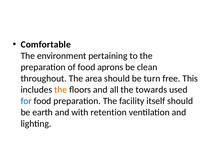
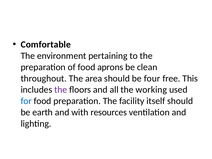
turn: turn -> four
the at (61, 90) colour: orange -> purple
towards: towards -> working
retention: retention -> resources
